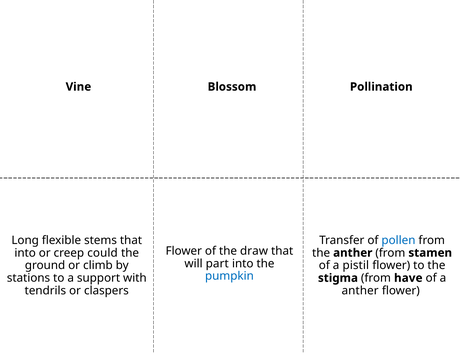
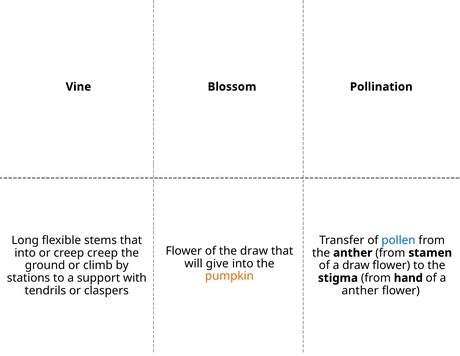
creep could: could -> creep
part: part -> give
a pistil: pistil -> draw
pumpkin colour: blue -> orange
have: have -> hand
